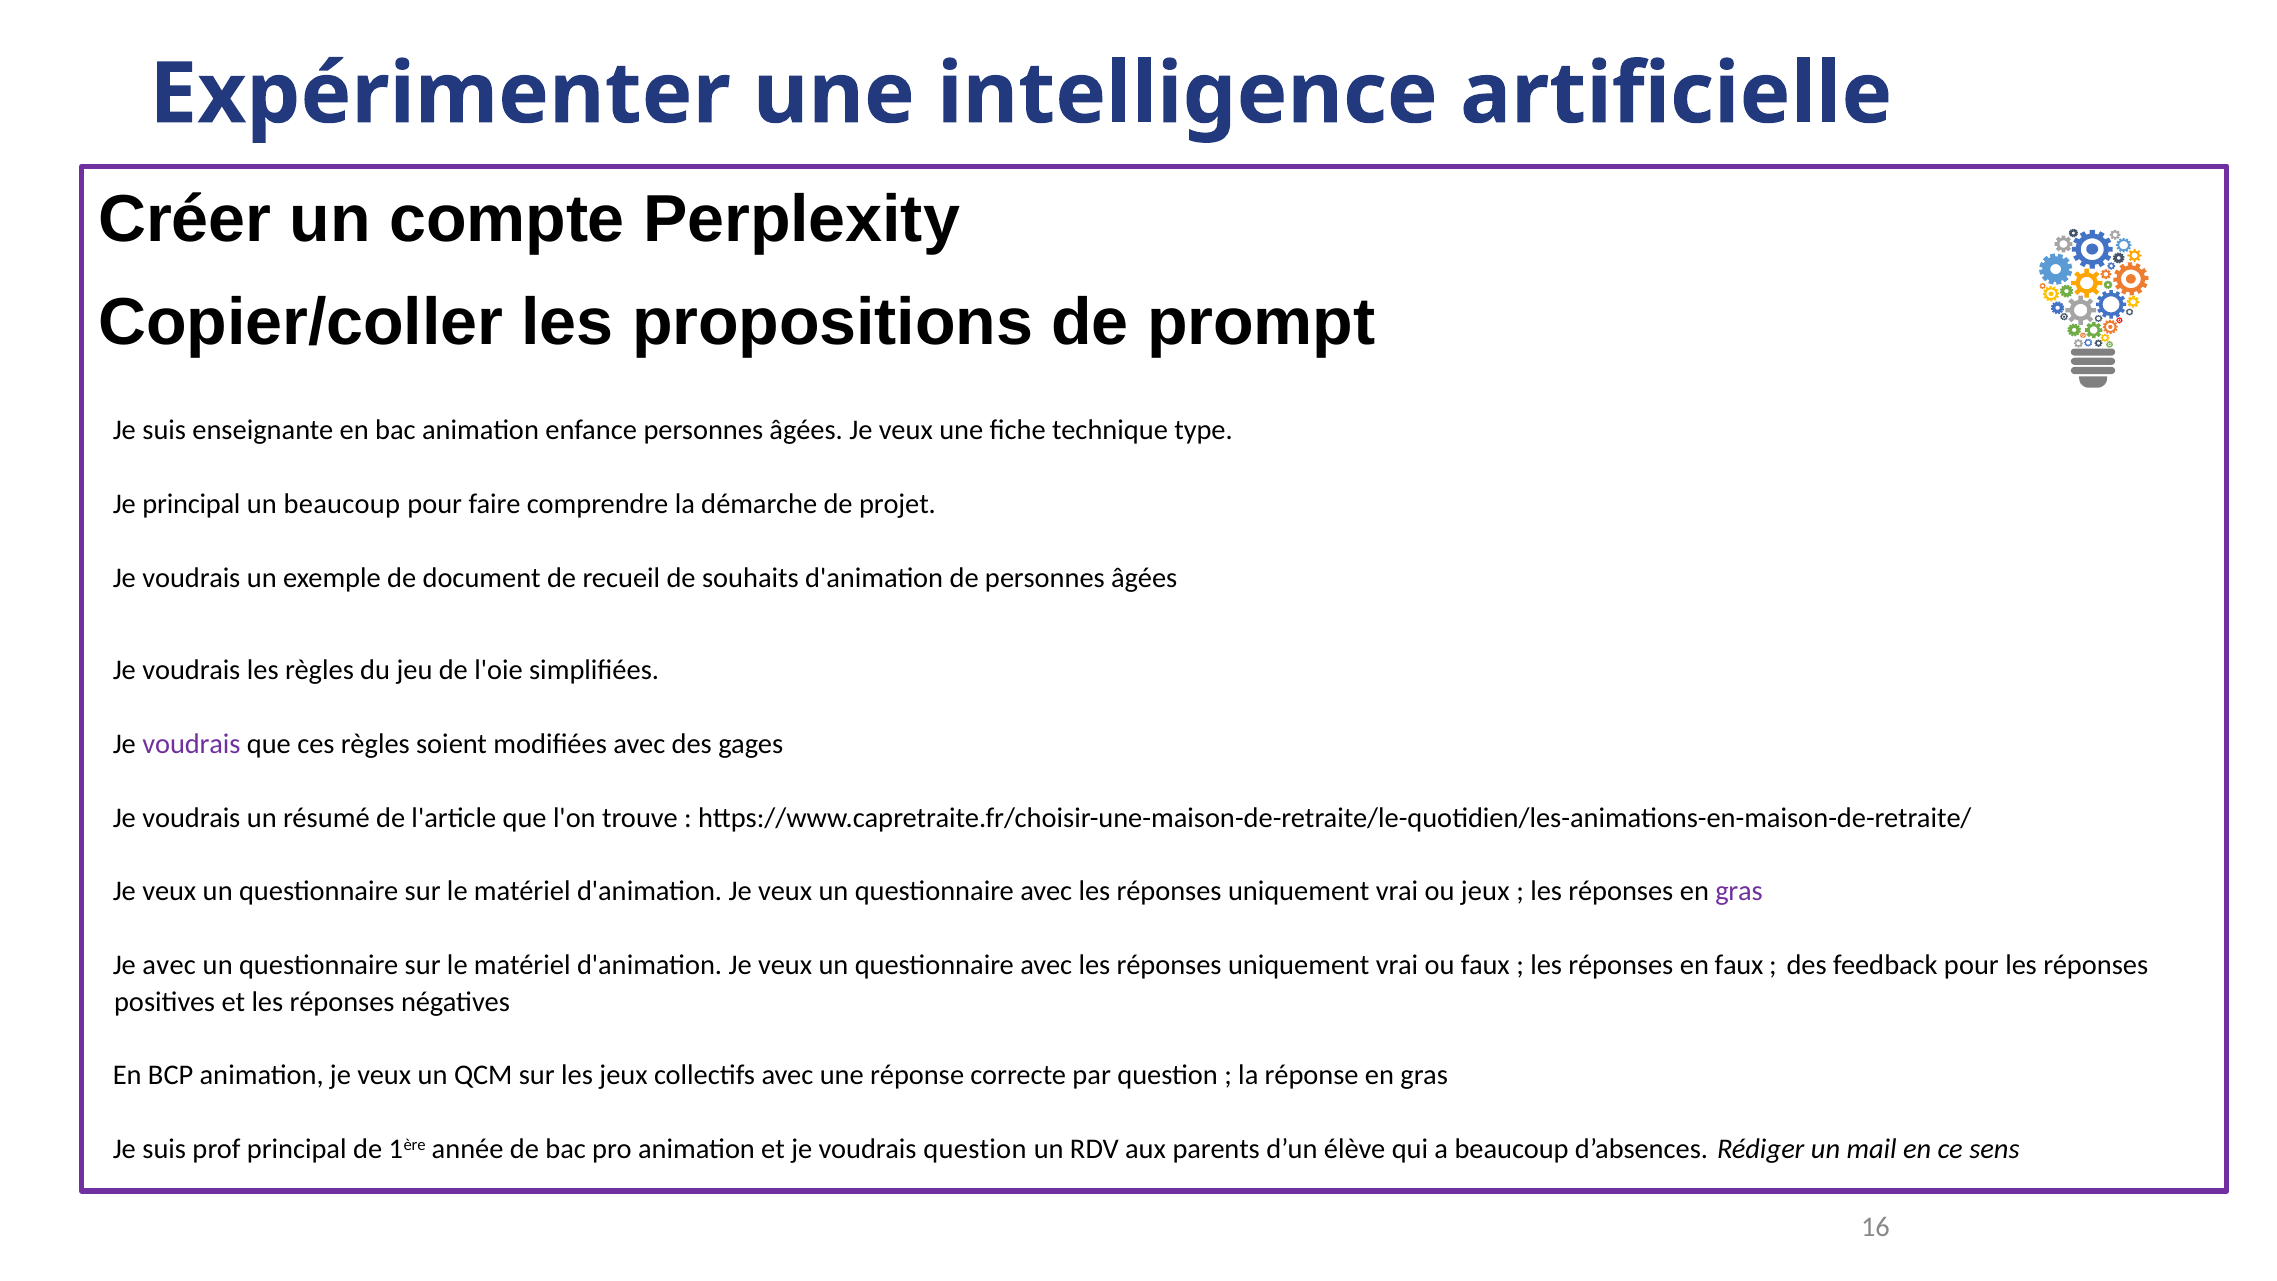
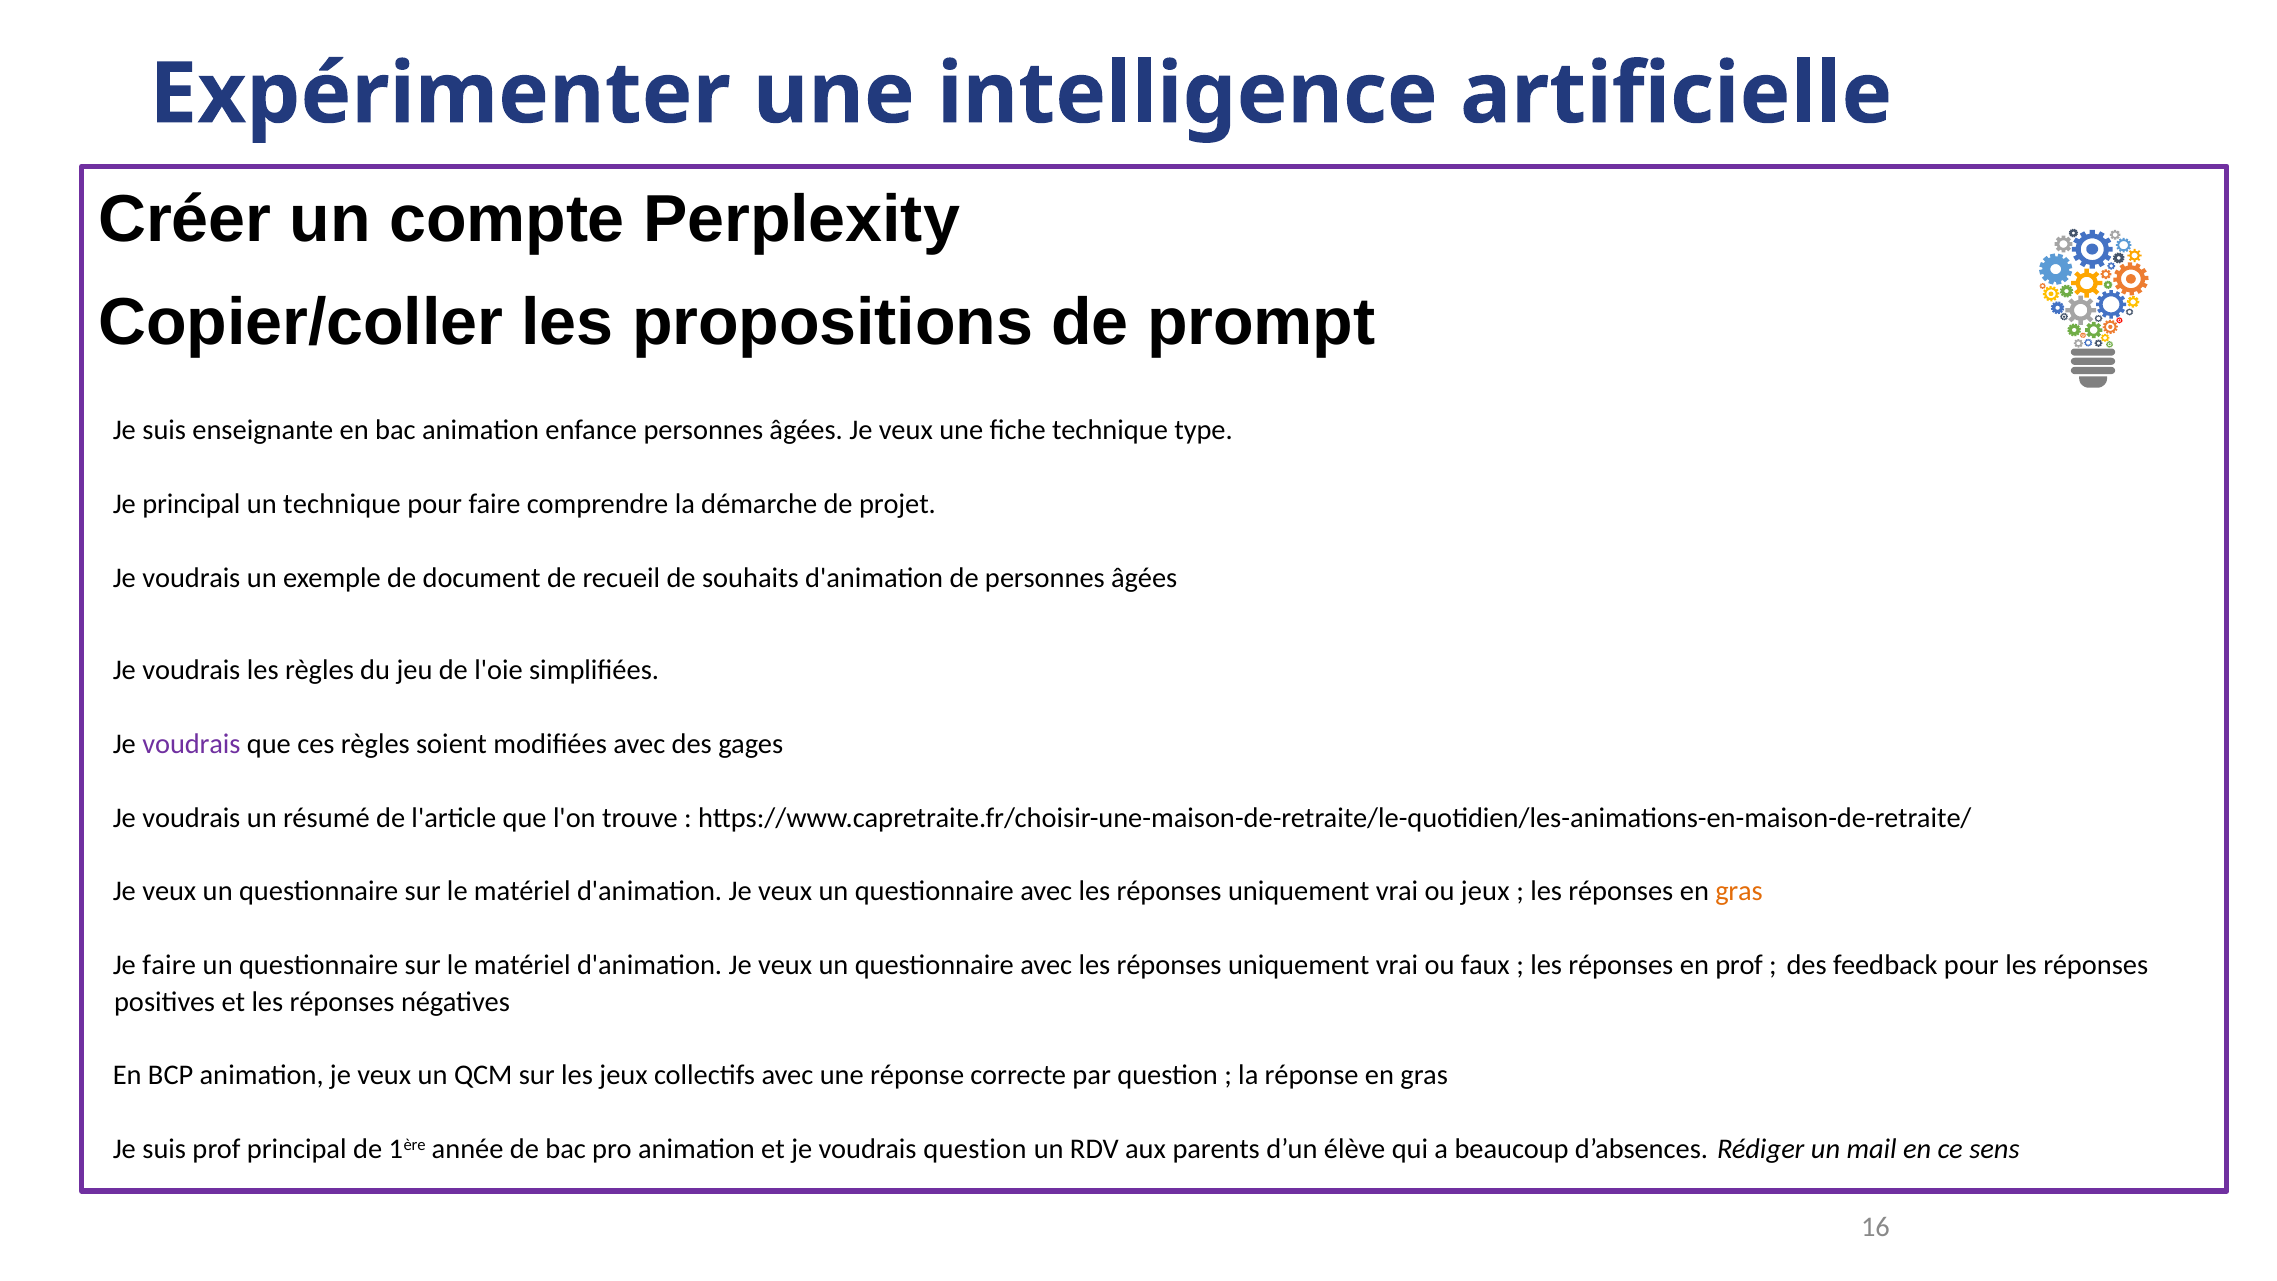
un beaucoup: beaucoup -> technique
gras at (1739, 891) colour: purple -> orange
Je avec: avec -> faire
en faux: faux -> prof
